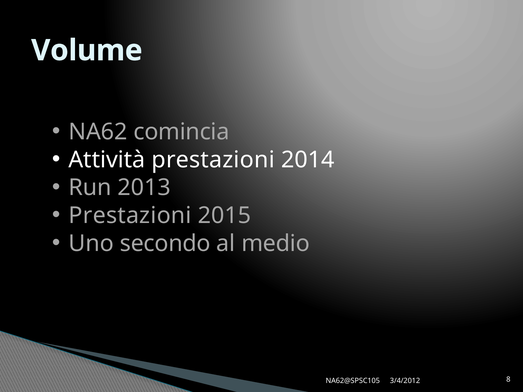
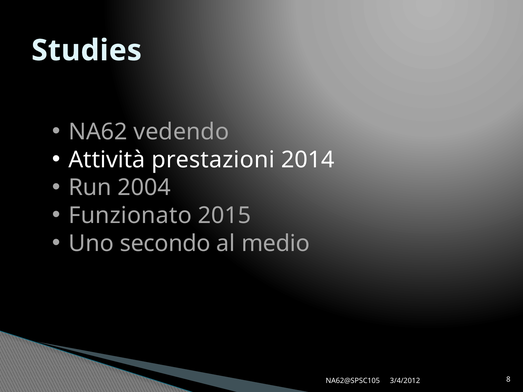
Volume: Volume -> Studies
comincia: comincia -> vedendo
2013: 2013 -> 2004
Prestazioni at (130, 216): Prestazioni -> Funzionato
